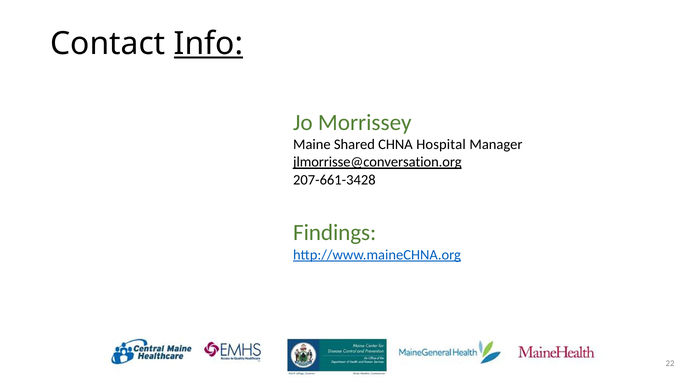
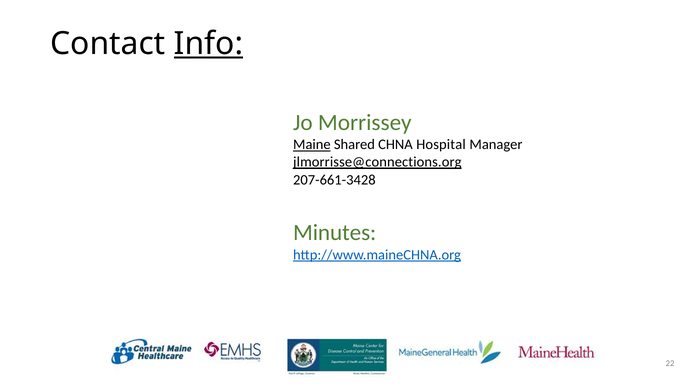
Maine underline: none -> present
jlmorrisse@conversation.org: jlmorrisse@conversation.org -> jlmorrisse@connections.org
Findings: Findings -> Minutes
